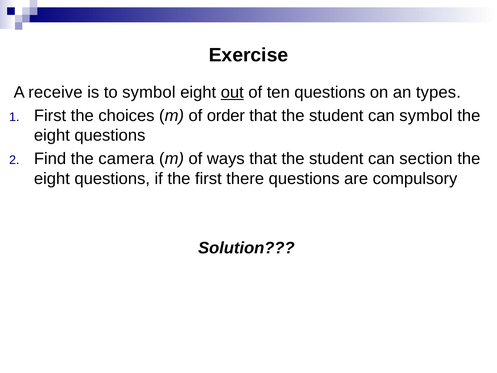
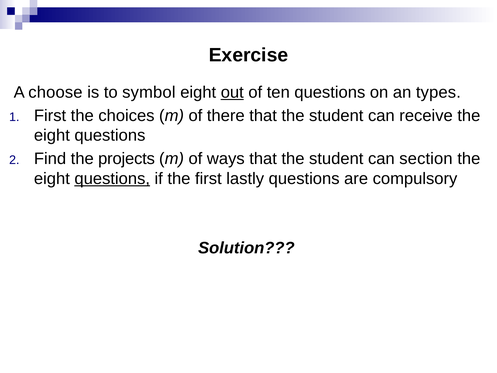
receive: receive -> choose
order: order -> there
can symbol: symbol -> receive
camera: camera -> projects
questions at (112, 178) underline: none -> present
there: there -> lastly
